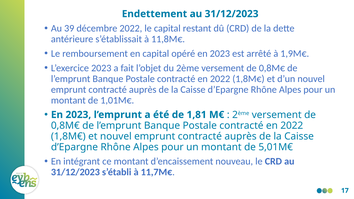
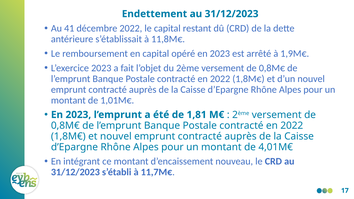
39: 39 -> 41
5,01M€: 5,01M€ -> 4,01M€
